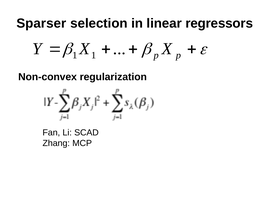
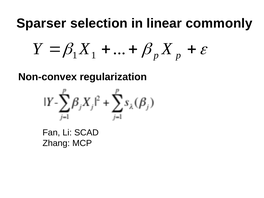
regressors: regressors -> commonly
